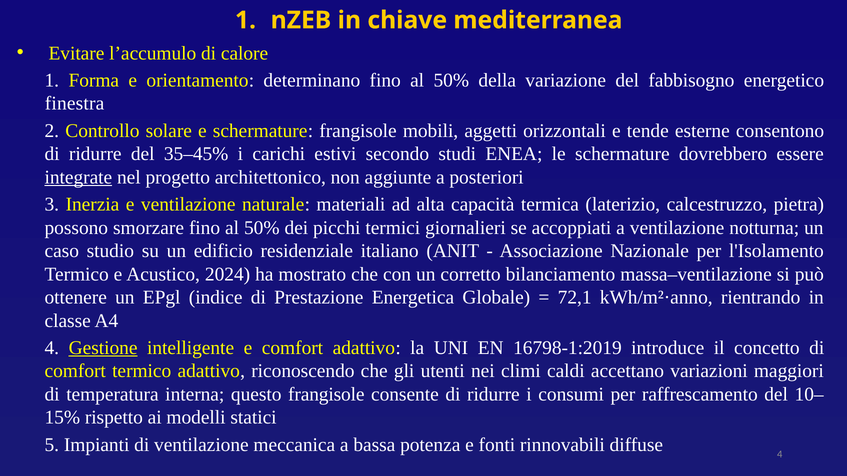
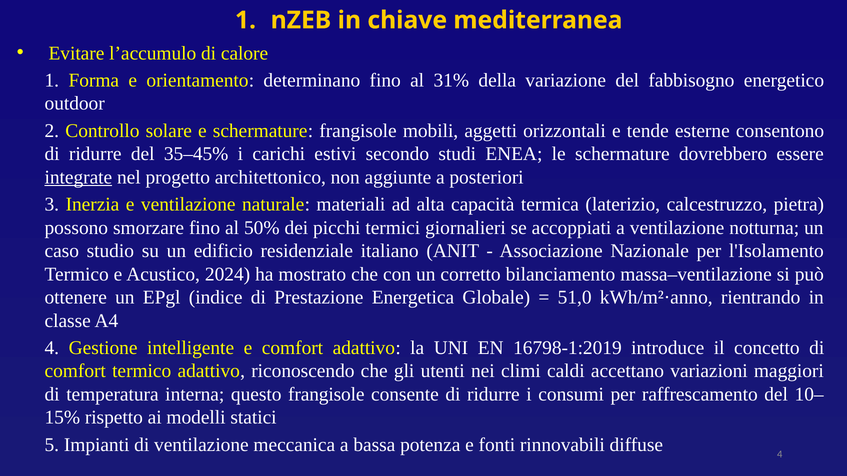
determinano fino al 50%: 50% -> 31%
finestra: finestra -> outdoor
72,1: 72,1 -> 51,0
Gestione underline: present -> none
